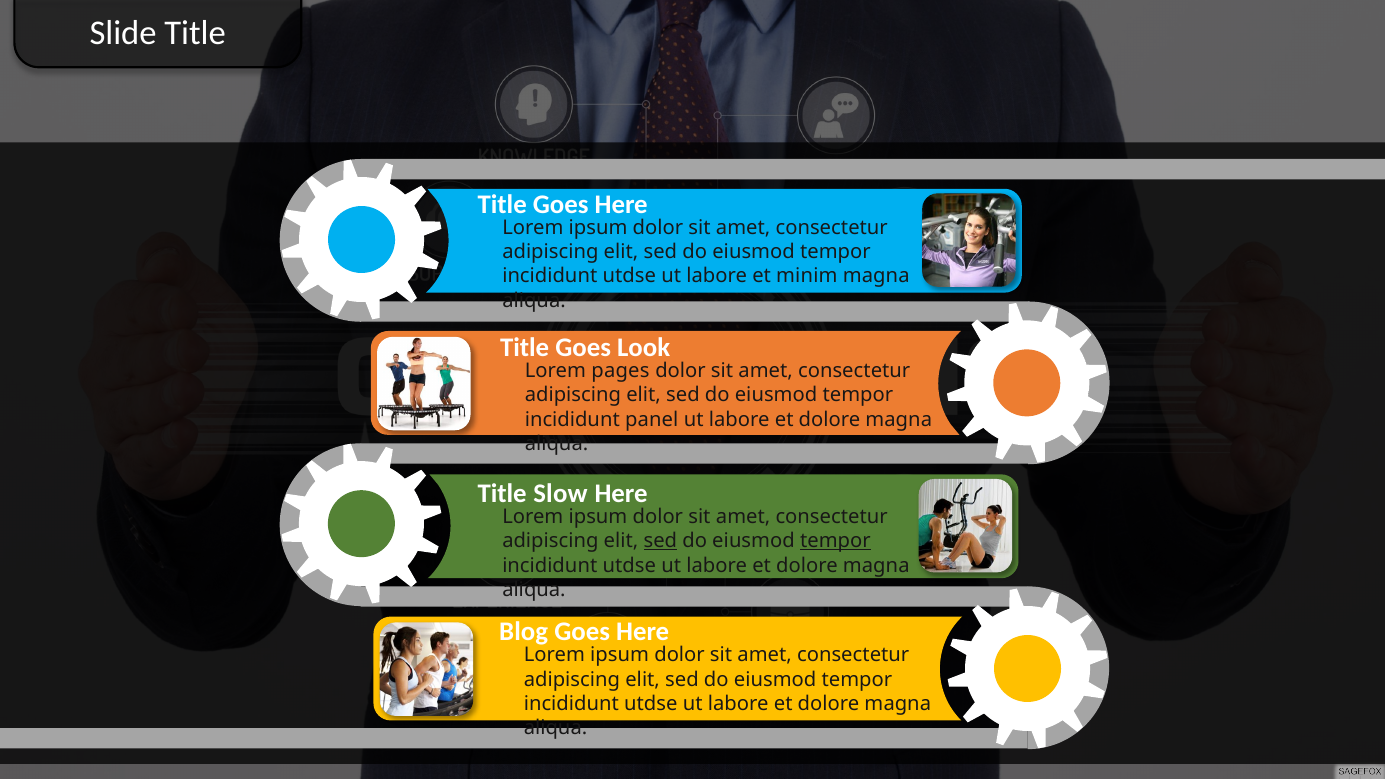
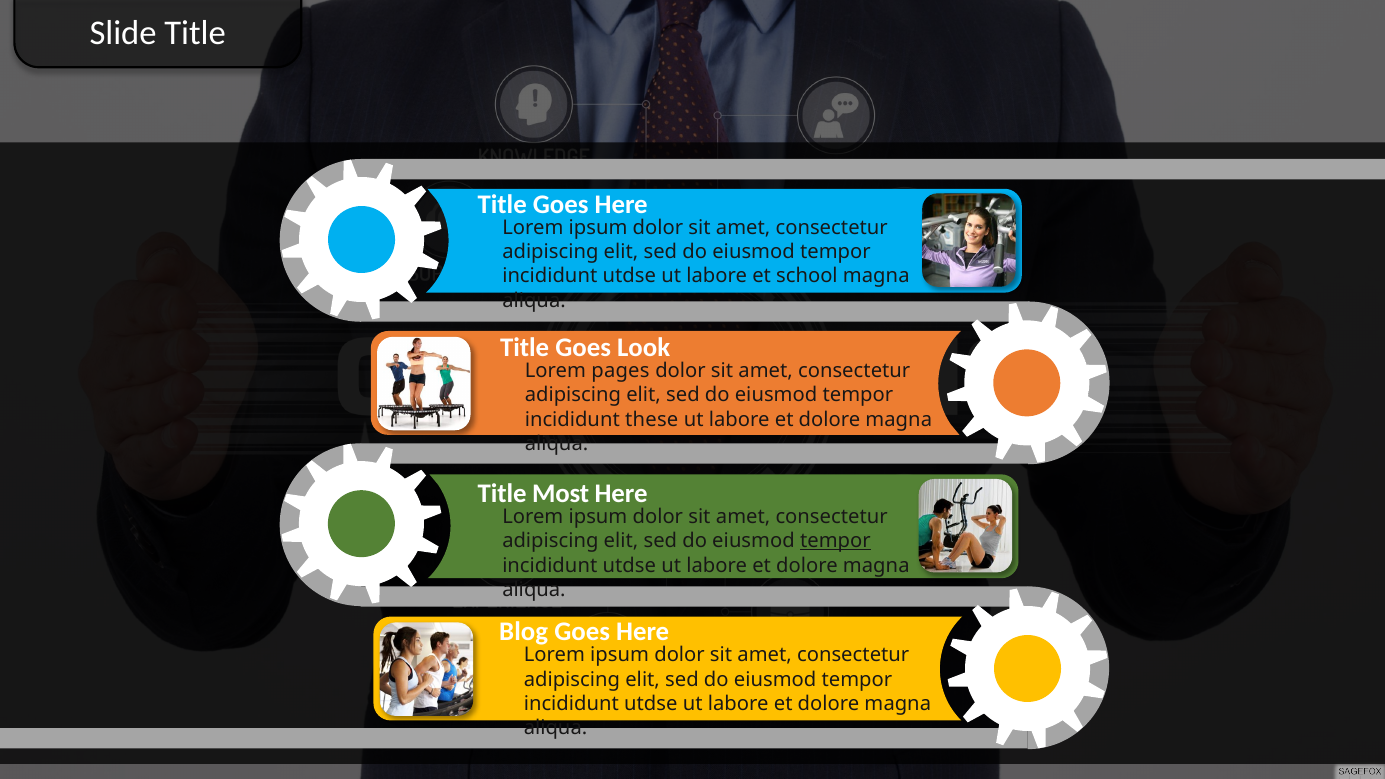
minim: minim -> school
panel: panel -> these
Slow: Slow -> Most
sed at (660, 541) underline: present -> none
